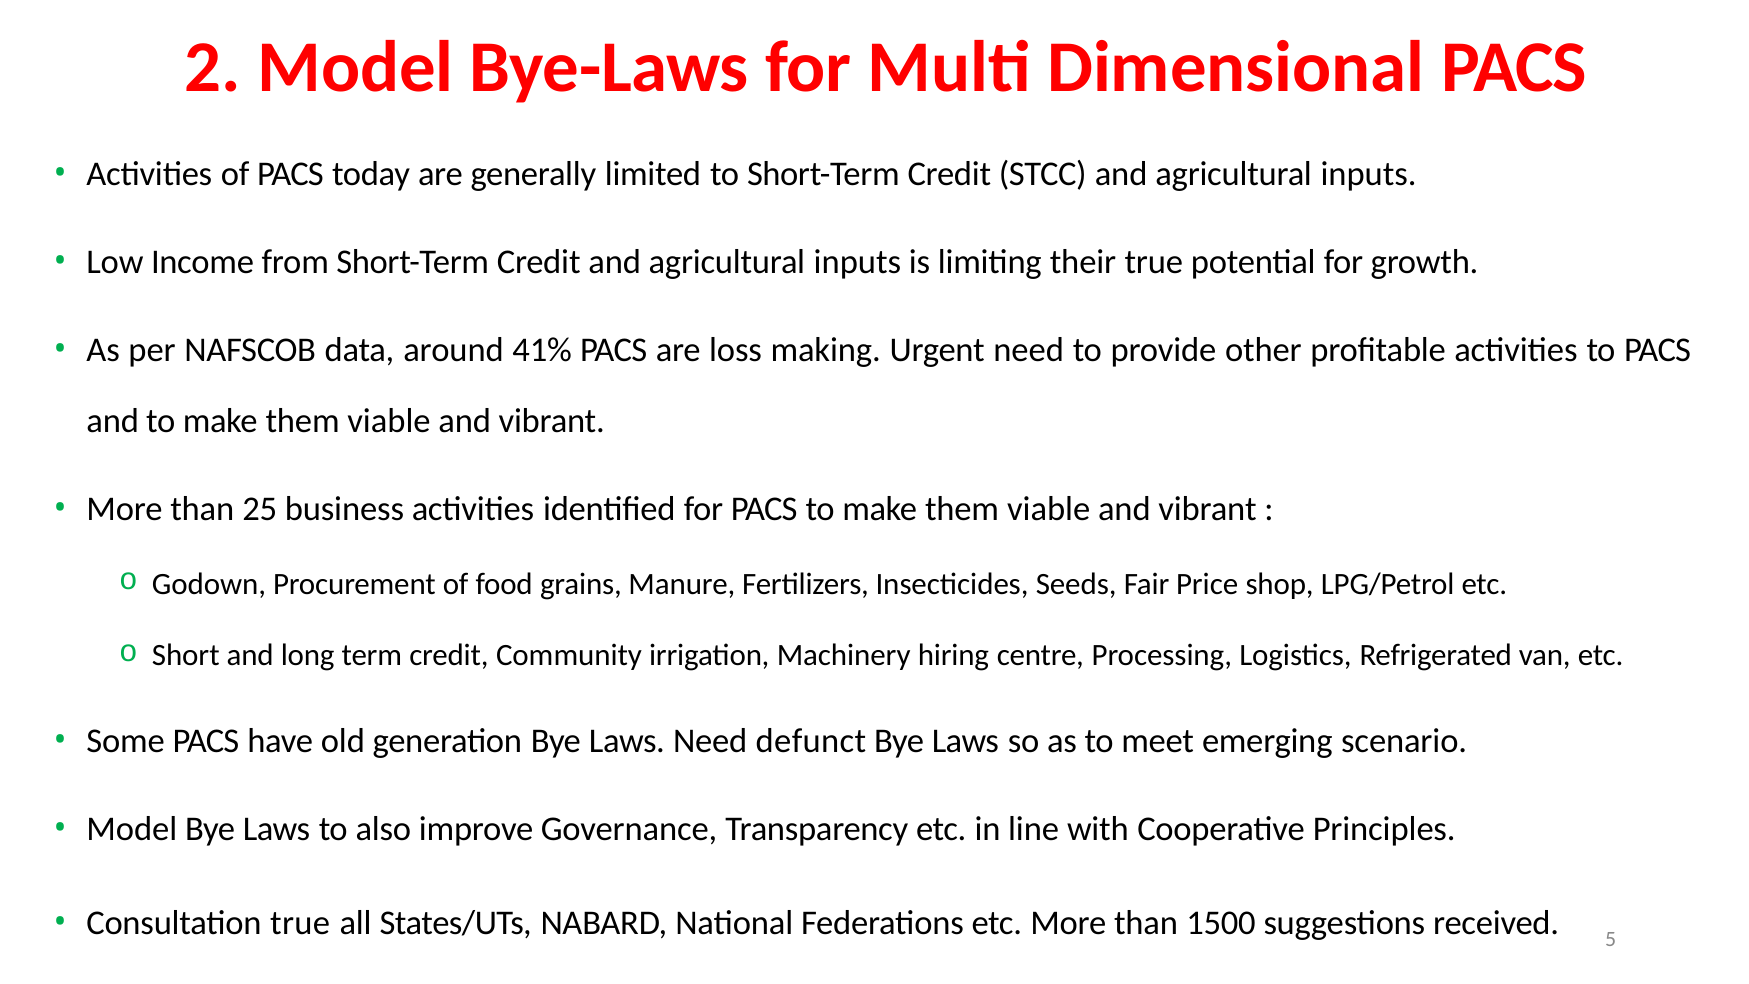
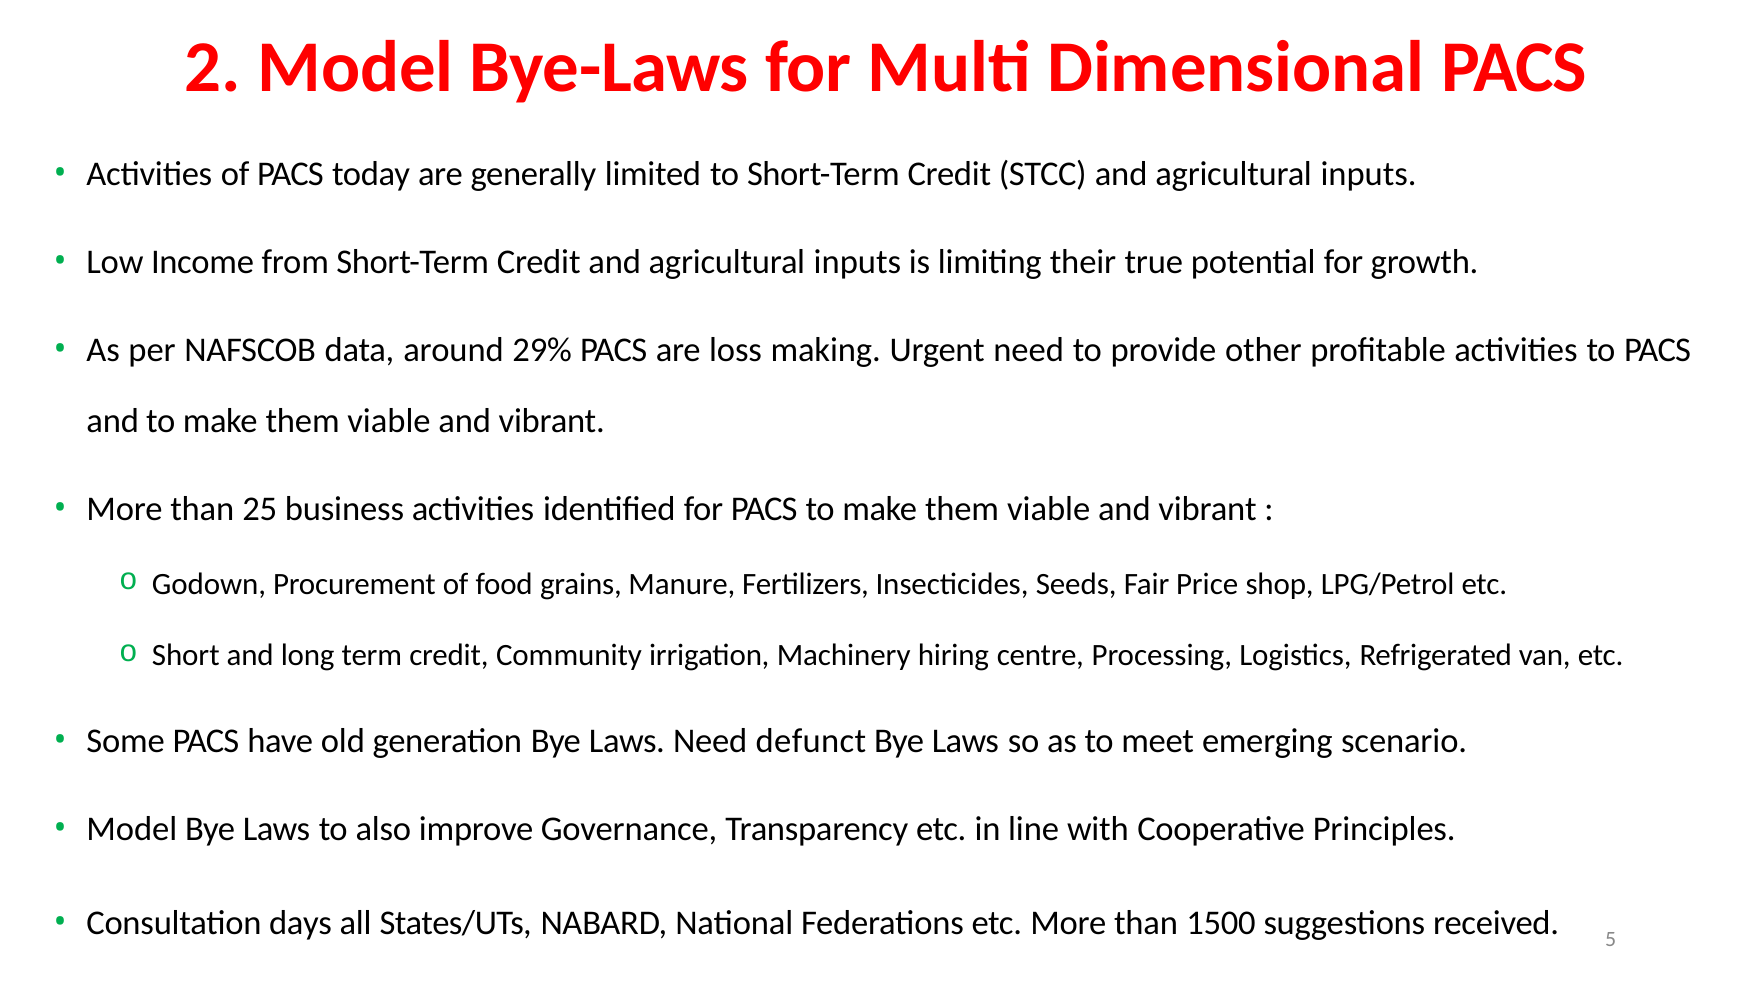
41%: 41% -> 29%
Consultation true: true -> days
